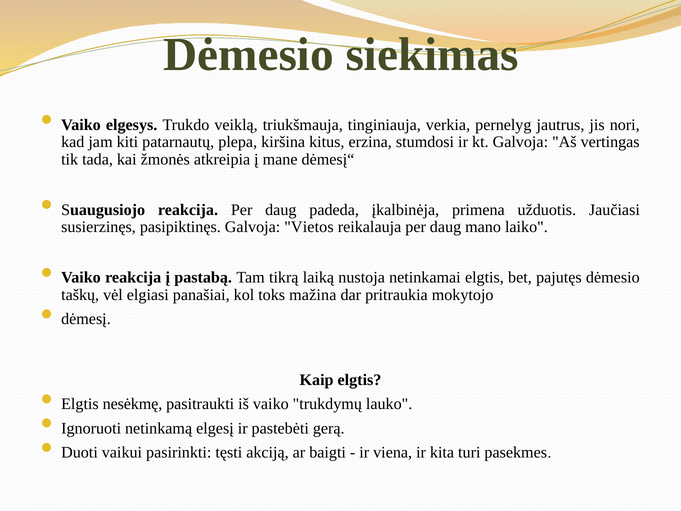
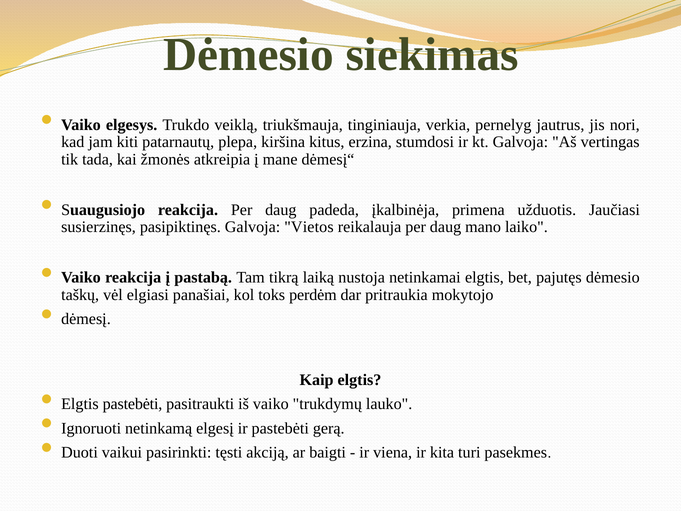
mažina: mažina -> perdėm
Elgtis nesėkmę: nesėkmę -> pastebėti
